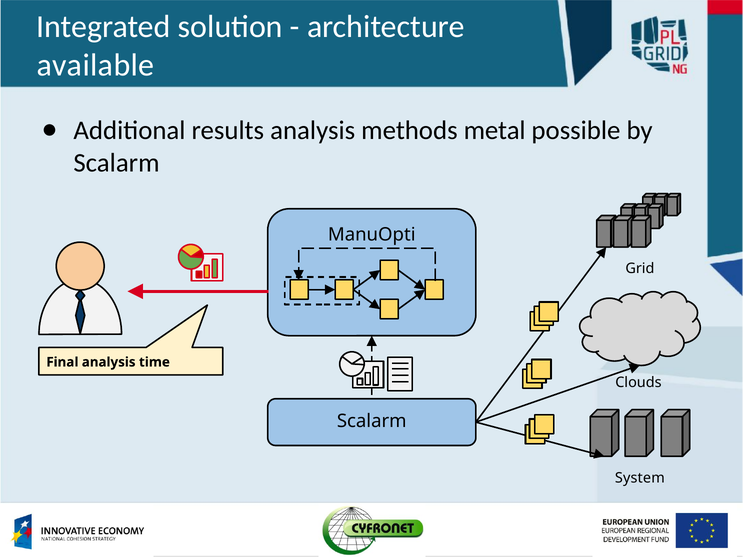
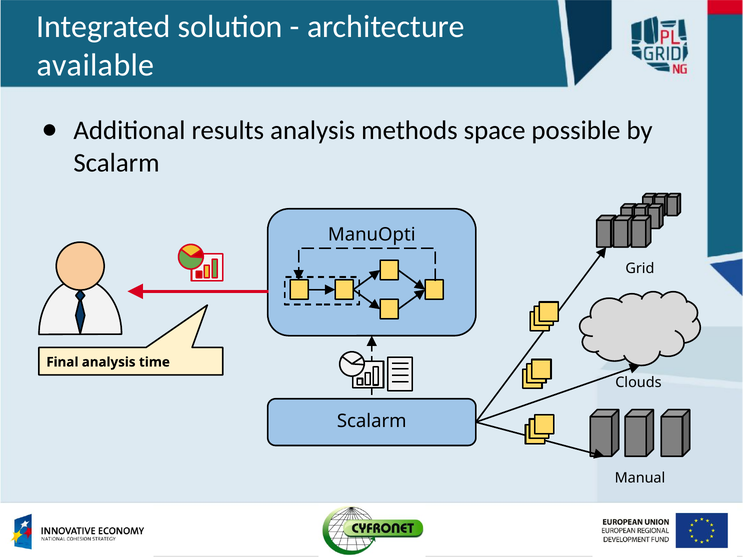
metal: metal -> space
System: System -> Manual
